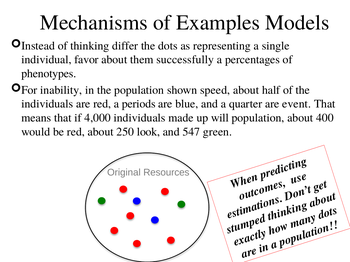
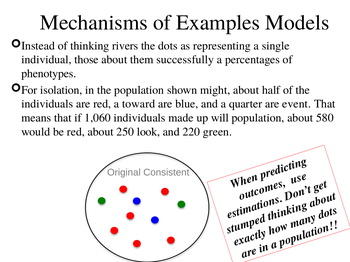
differ: differ -> rivers
favor: favor -> those
inability: inability -> isolation
speed: speed -> might
periods: periods -> toward
4,000: 4,000 -> 1,060
400: 400 -> 580
547: 547 -> 220
Resources: Resources -> Consistent
